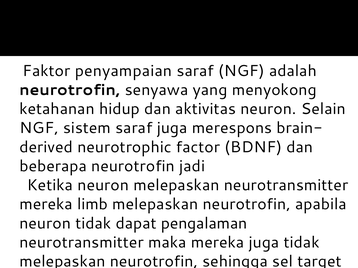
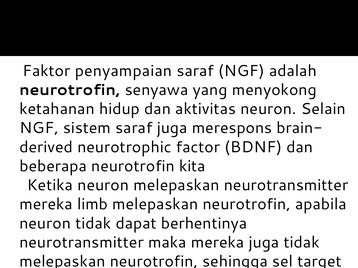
jadi: jadi -> kita
pengalaman: pengalaman -> berhentinya
